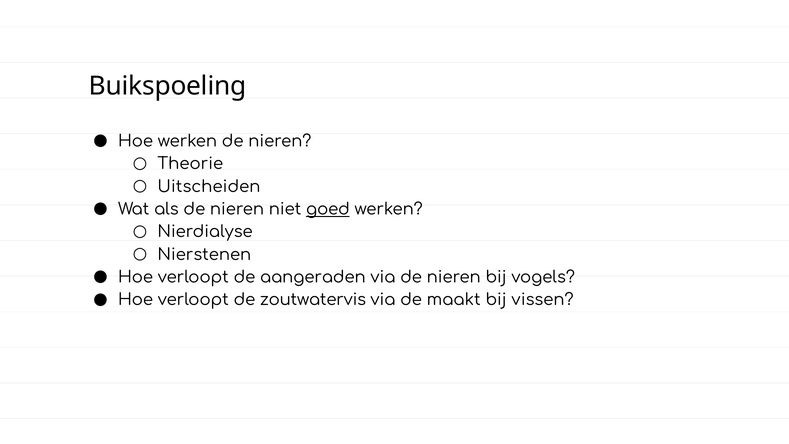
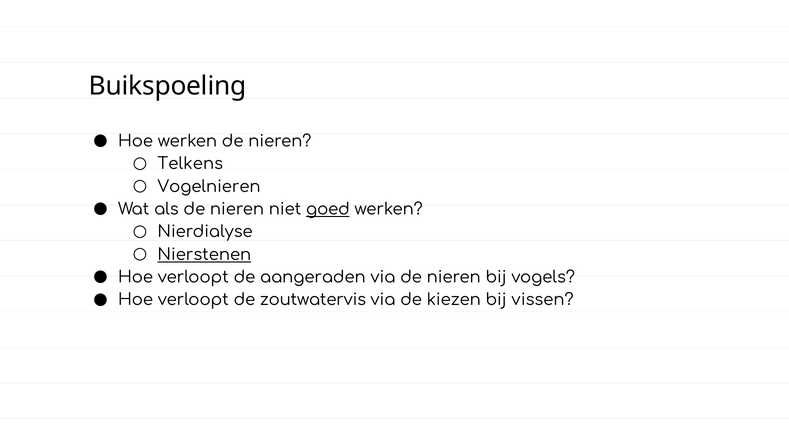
Theorie: Theorie -> Telkens
Uitscheiden: Uitscheiden -> Vogelnieren
Nierstenen underline: none -> present
maakt: maakt -> kiezen
